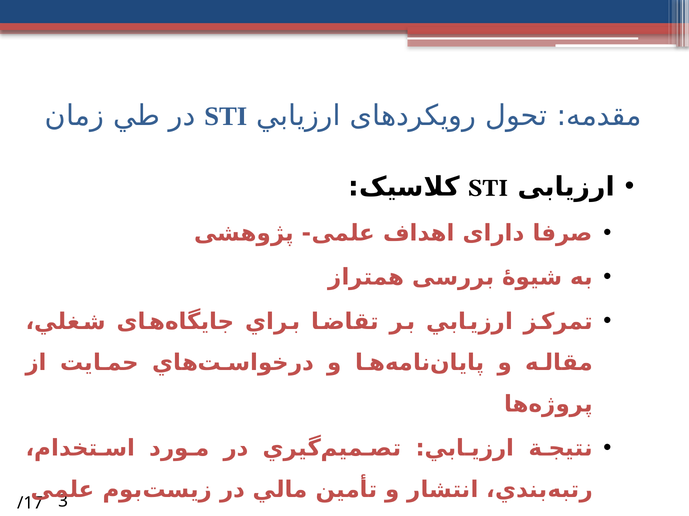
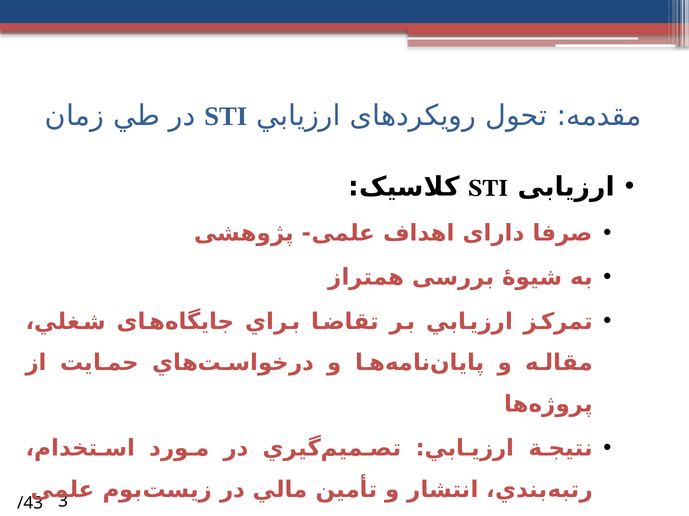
/17: /17 -> /43
